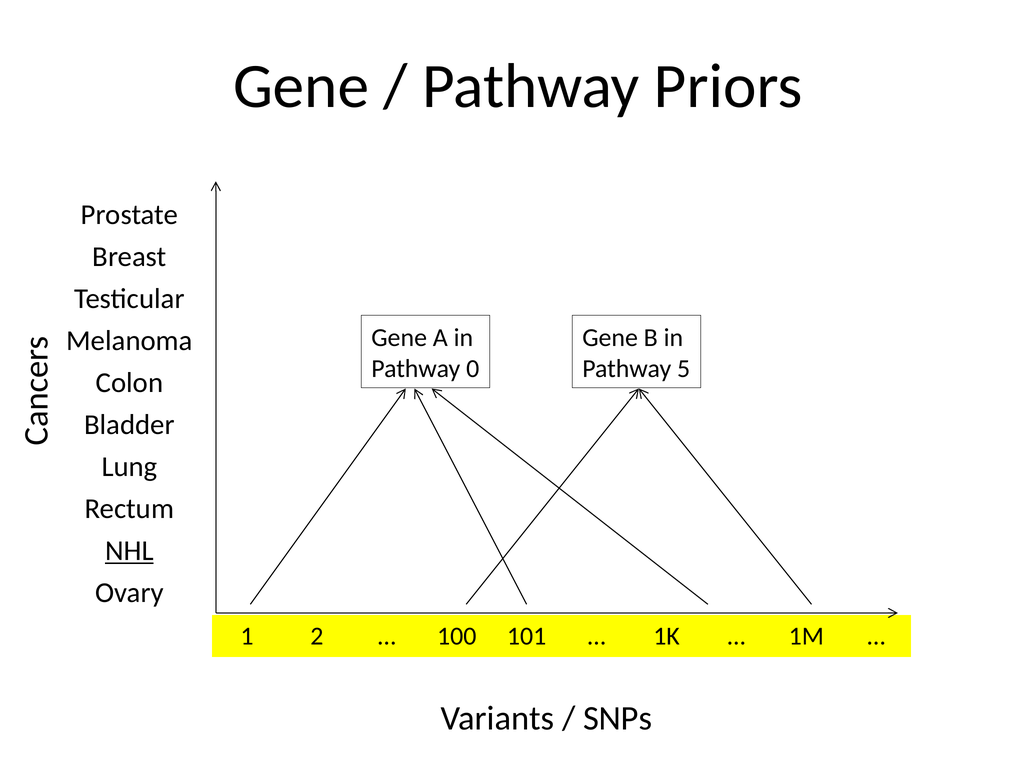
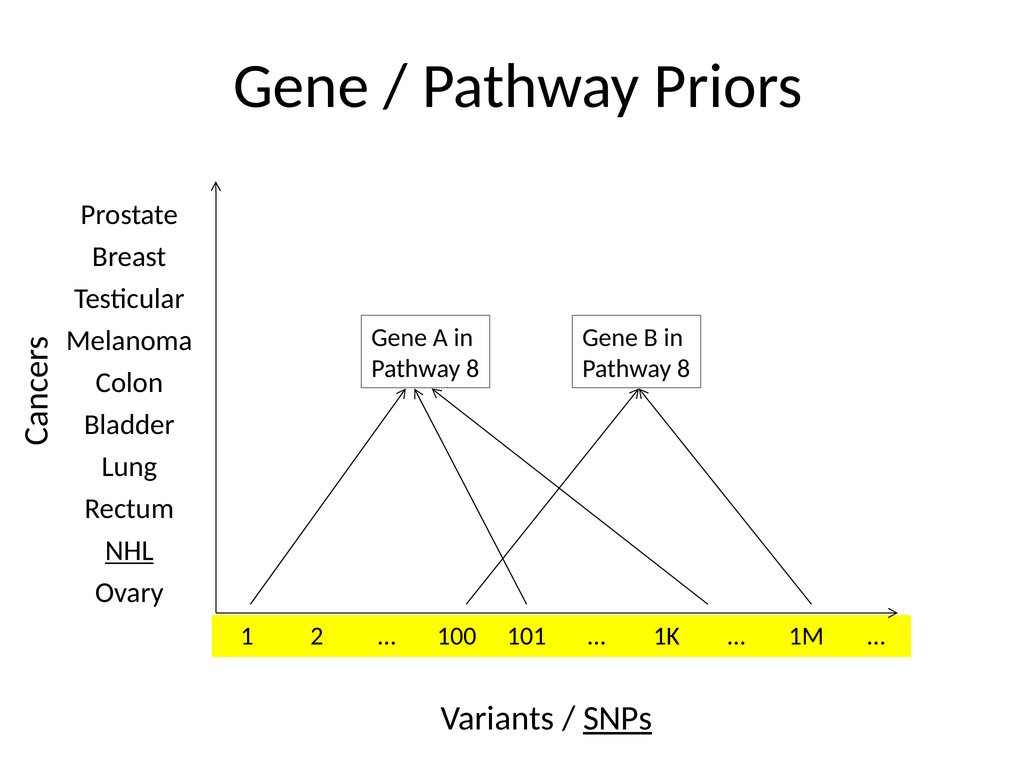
0 at (473, 369): 0 -> 8
5 at (684, 369): 5 -> 8
SNPs underline: none -> present
